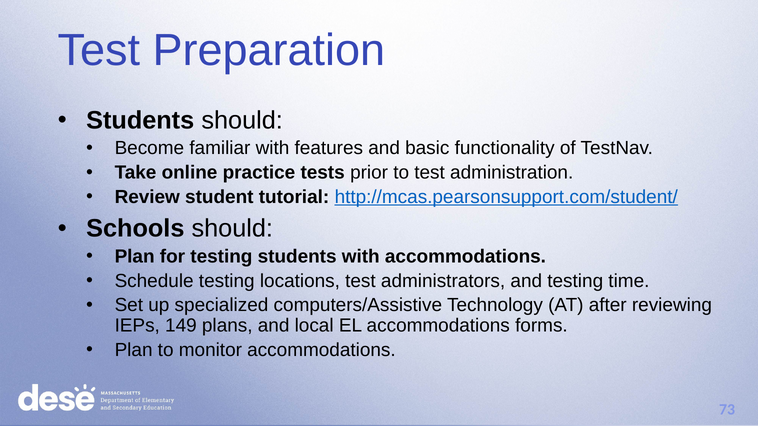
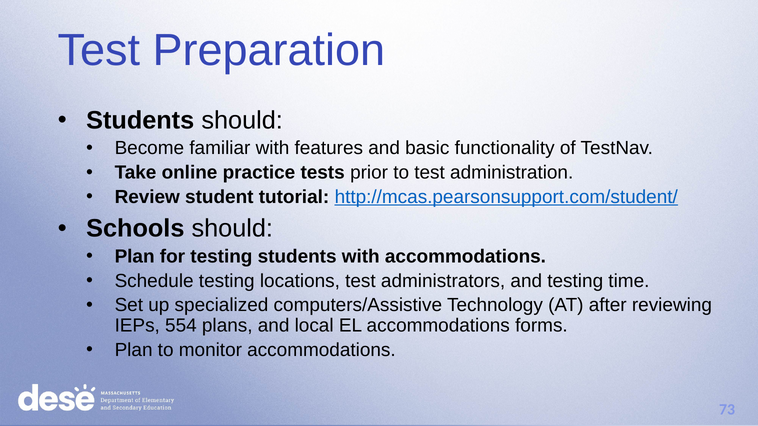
149: 149 -> 554
